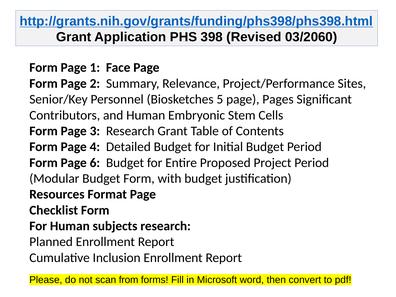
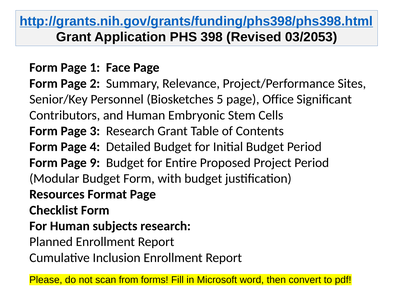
03/2060: 03/2060 -> 03/2053
Pages: Pages -> Office
6: 6 -> 9
